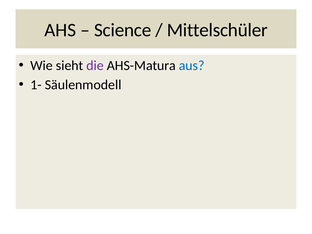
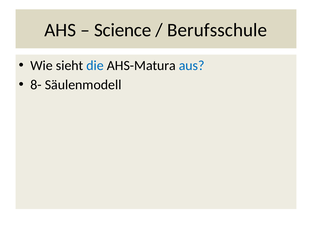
Mittelschüler: Mittelschüler -> Berufsschule
die colour: purple -> blue
1-: 1- -> 8-
